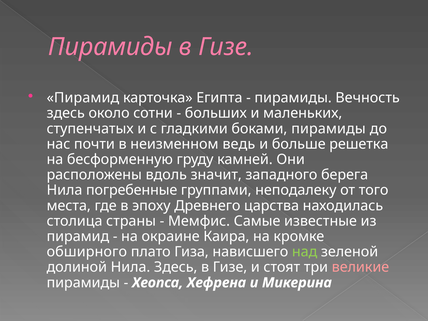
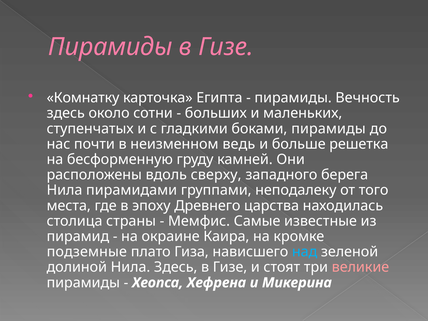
Пирамид at (83, 98): Пирамид -> Комнатку
значит: значит -> сверху
погребенные: погребенные -> пирамидами
обширного: обширного -> подземные
над colour: light green -> light blue
